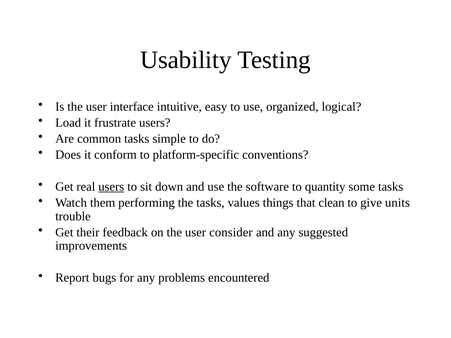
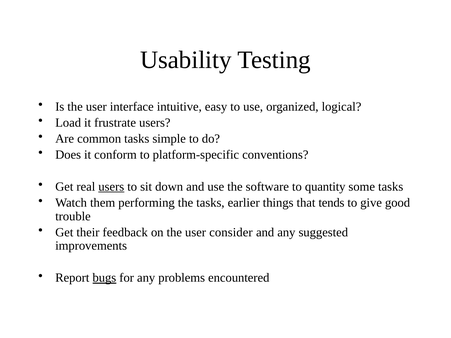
values: values -> earlier
clean: clean -> tends
units: units -> good
bugs underline: none -> present
